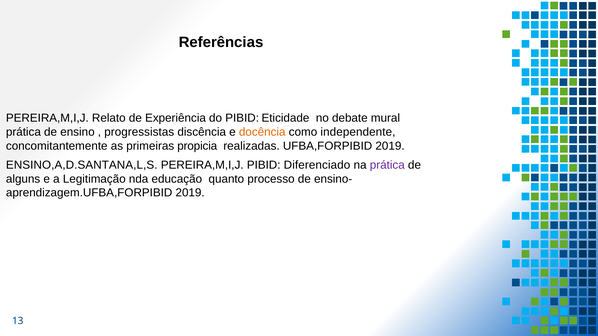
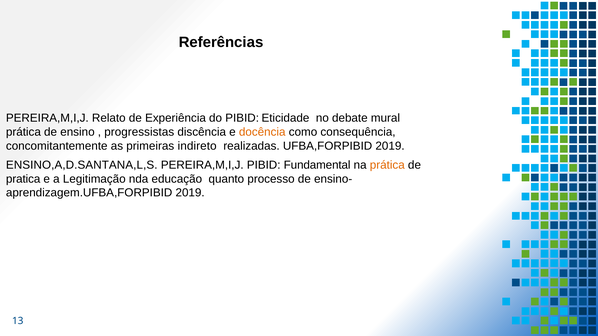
independente: independente -> consequência
propicia: propicia -> indireto
Diferenciado: Diferenciado -> Fundamental
prática at (387, 165) colour: purple -> orange
alguns: alguns -> pratica
